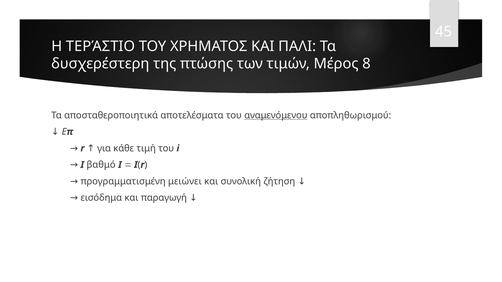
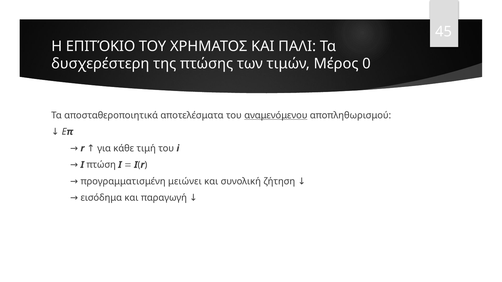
ΤΕΡΆΣΤΙΟ: ΤΕΡΆΣΤΙΟ -> ΕΠΙΤΌΚΙΟ
8: 8 -> 0
βαθμό: βαθμό -> πτώση
